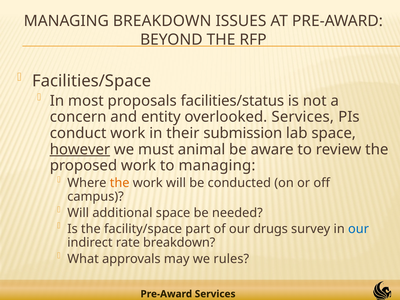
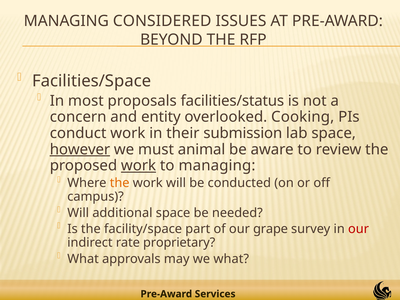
MANAGING BREAKDOWN: BREAKDOWN -> CONSIDERED
overlooked Services: Services -> Cooking
work at (139, 166) underline: none -> present
drugs: drugs -> grape
our at (359, 229) colour: blue -> red
rate breakdown: breakdown -> proprietary
we rules: rules -> what
